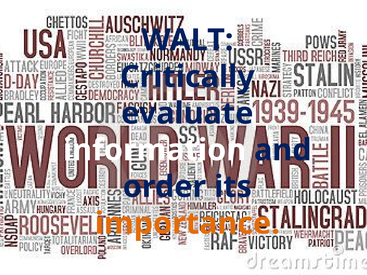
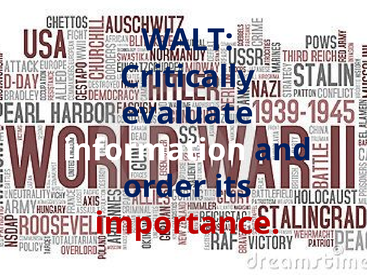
importance colour: orange -> red
